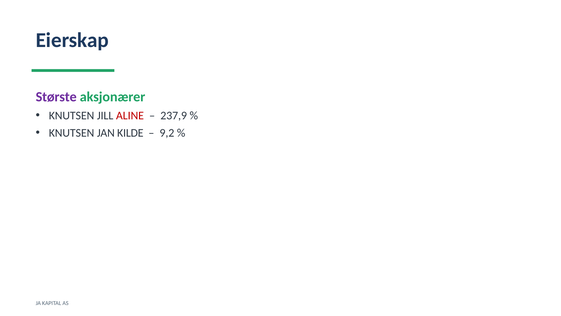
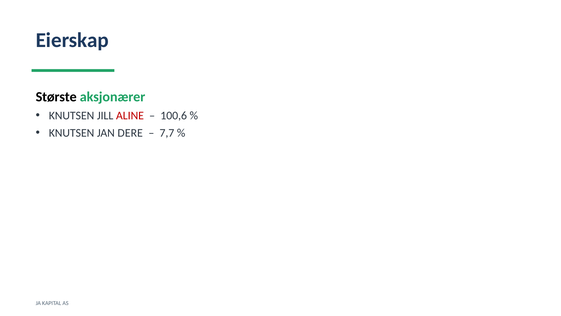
Største colour: purple -> black
237,9: 237,9 -> 100,6
KILDE: KILDE -> DERE
9,2: 9,2 -> 7,7
